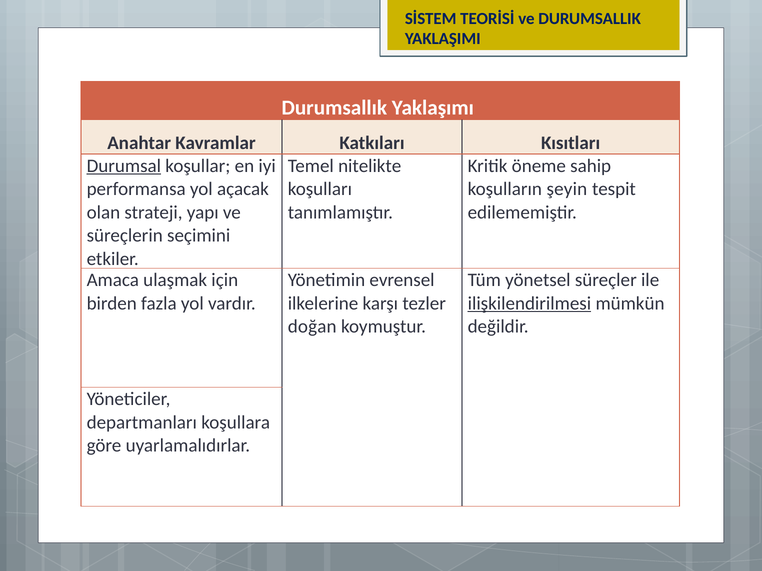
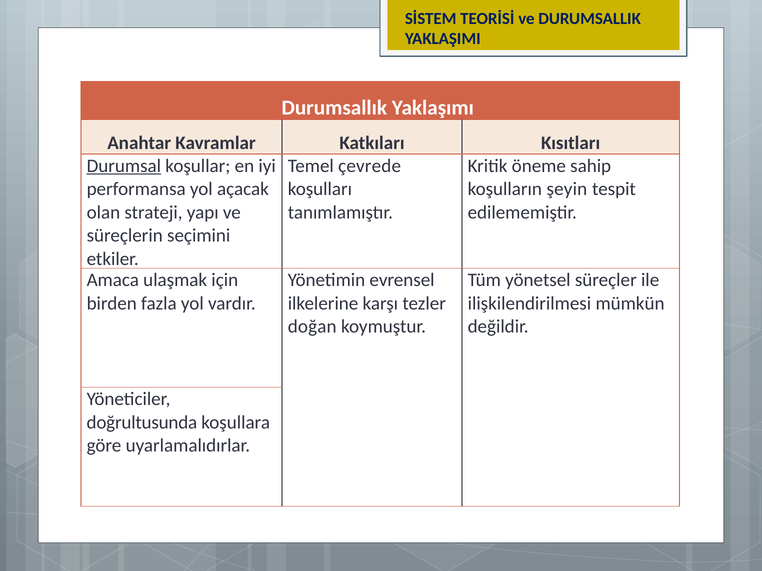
nitelikte: nitelikte -> çevrede
ilişkilendirilmesi underline: present -> none
departmanları: departmanları -> doğrultusunda
